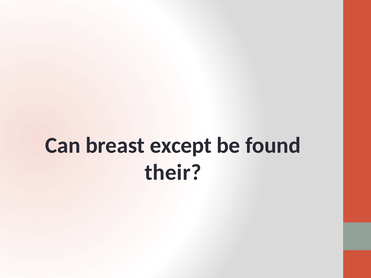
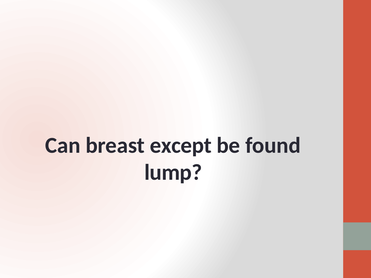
their: their -> lump
